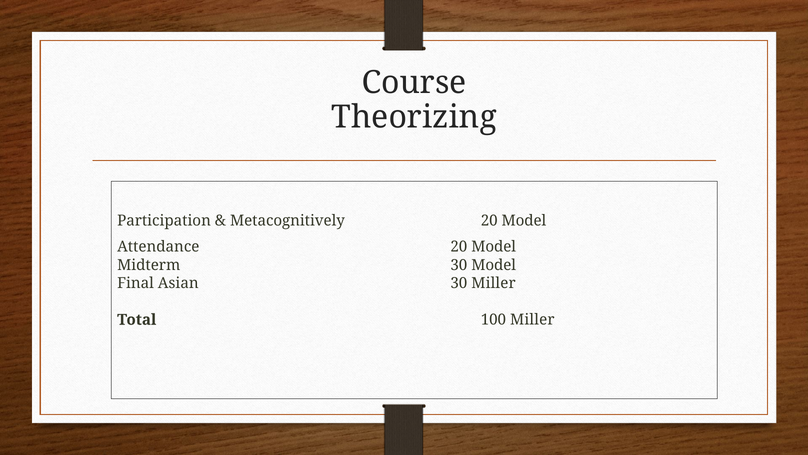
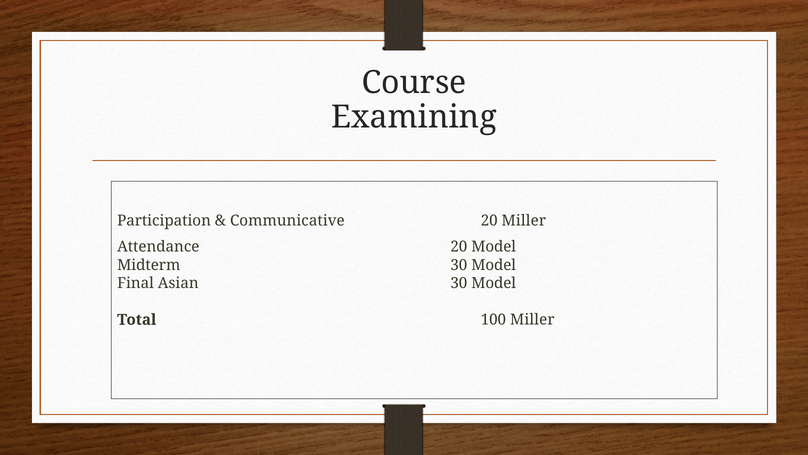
Theorizing: Theorizing -> Examining
Metacognitively: Metacognitively -> Communicative
Model at (524, 220): Model -> Miller
Miller at (494, 283): Miller -> Model
